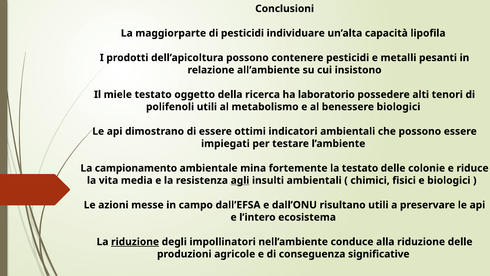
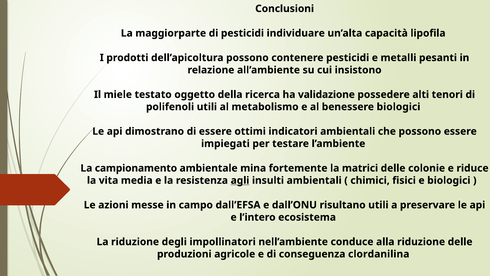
laboratorio: laboratorio -> validazione
la testato: testato -> matrici
riduzione at (135, 241) underline: present -> none
significative: significative -> clordanilina
